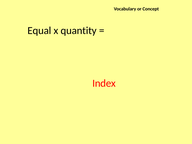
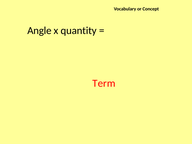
Equal: Equal -> Angle
Index: Index -> Term
